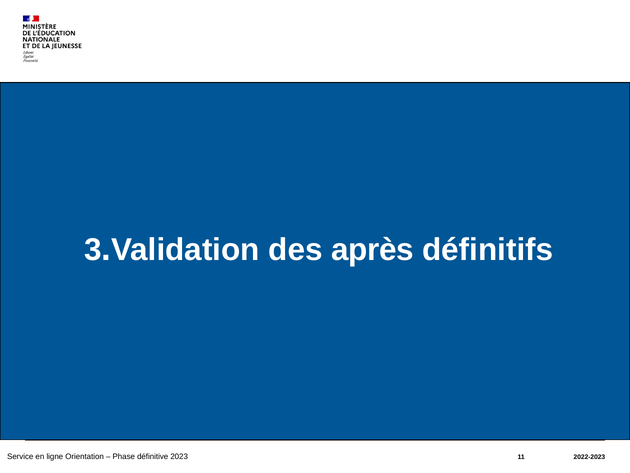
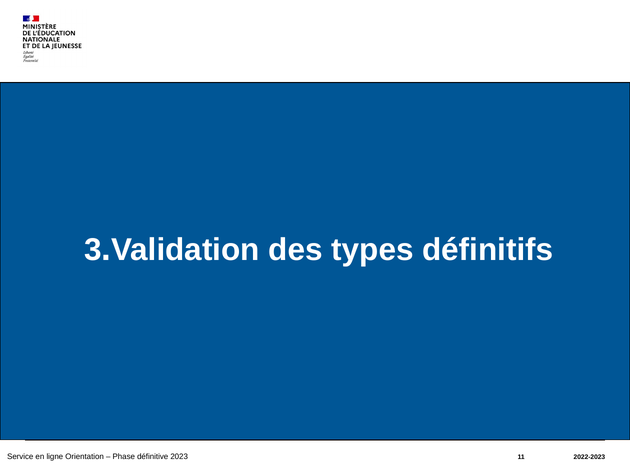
après: après -> types
